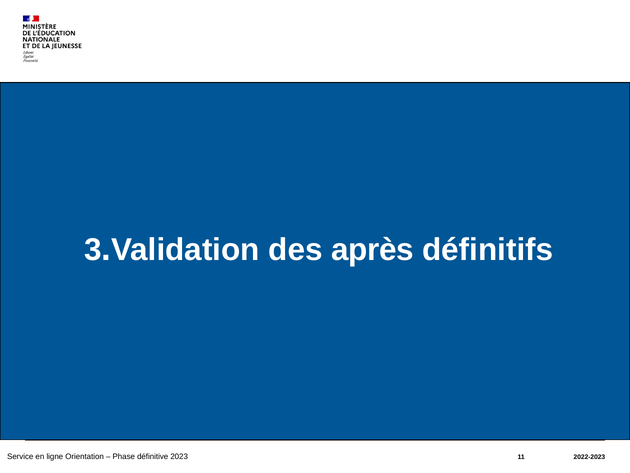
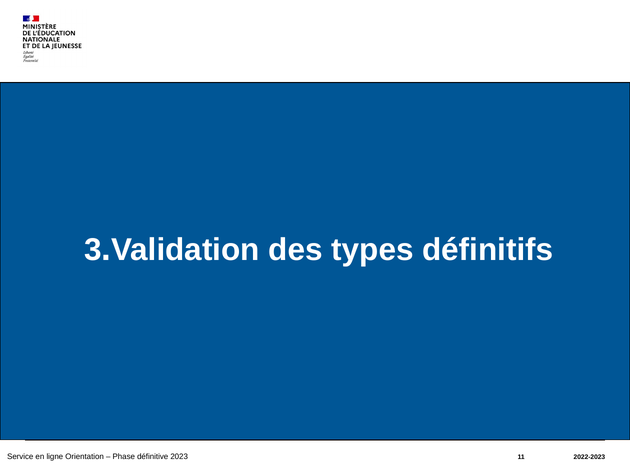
après: après -> types
